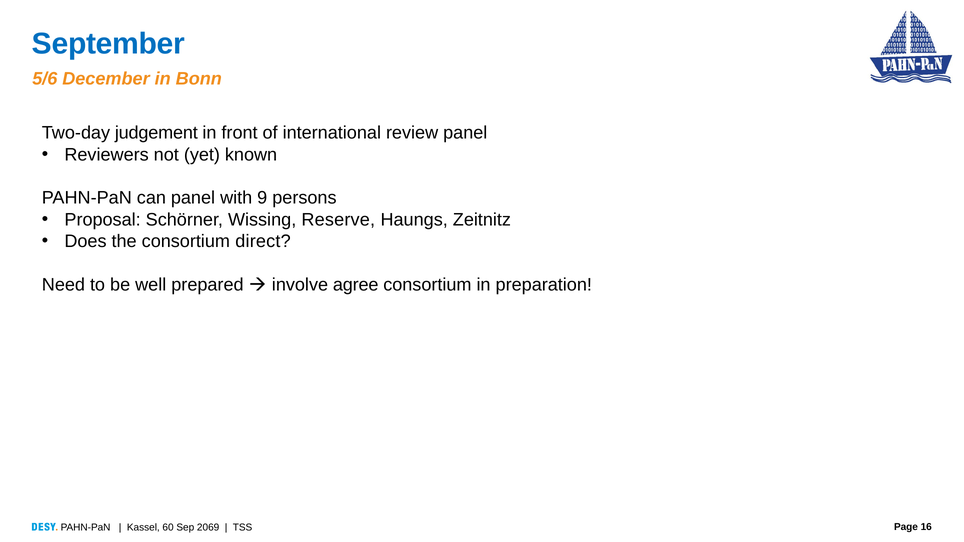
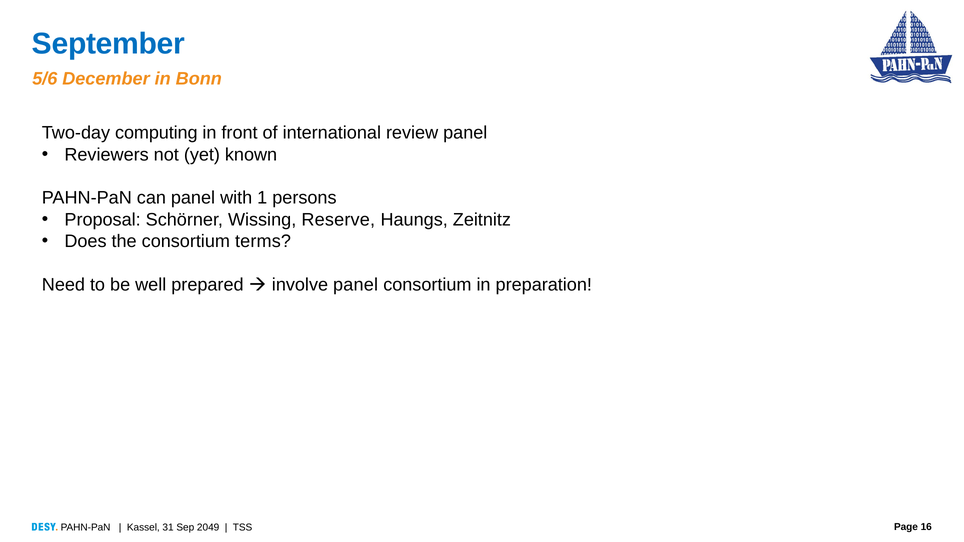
judgement: judgement -> computing
9: 9 -> 1
direct: direct -> terms
involve agree: agree -> panel
60: 60 -> 31
2069: 2069 -> 2049
